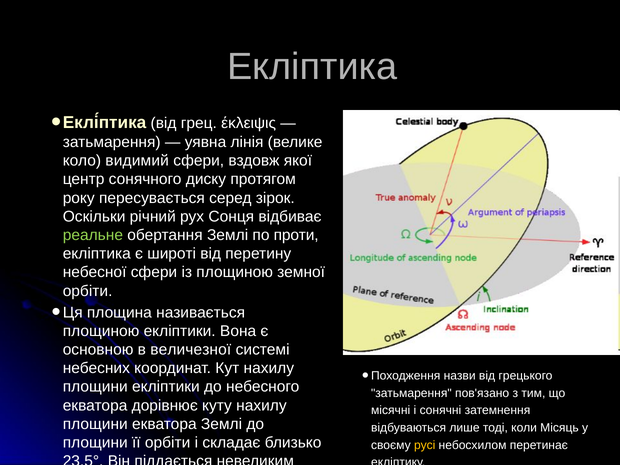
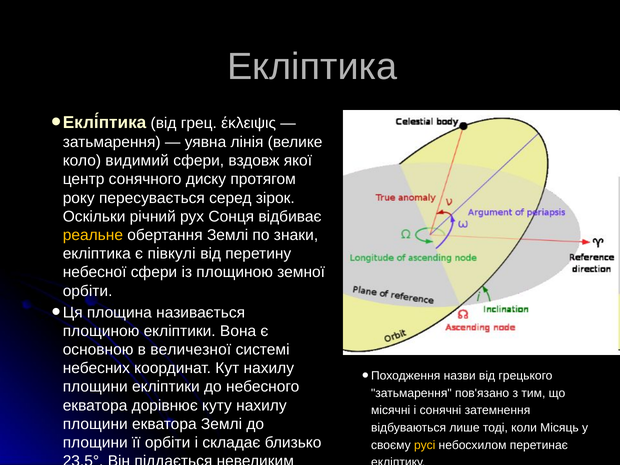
реальне colour: light green -> yellow
проти: проти -> знаки
широті: широті -> півкулі
